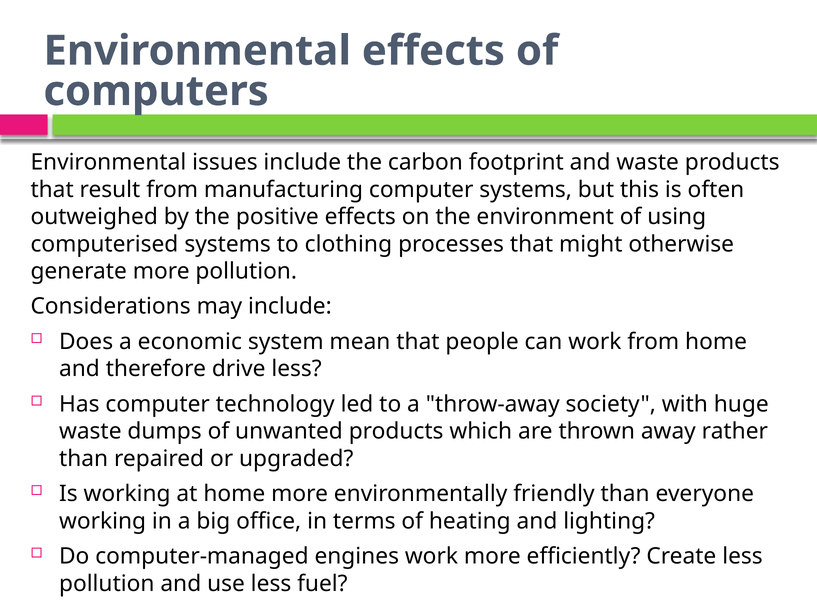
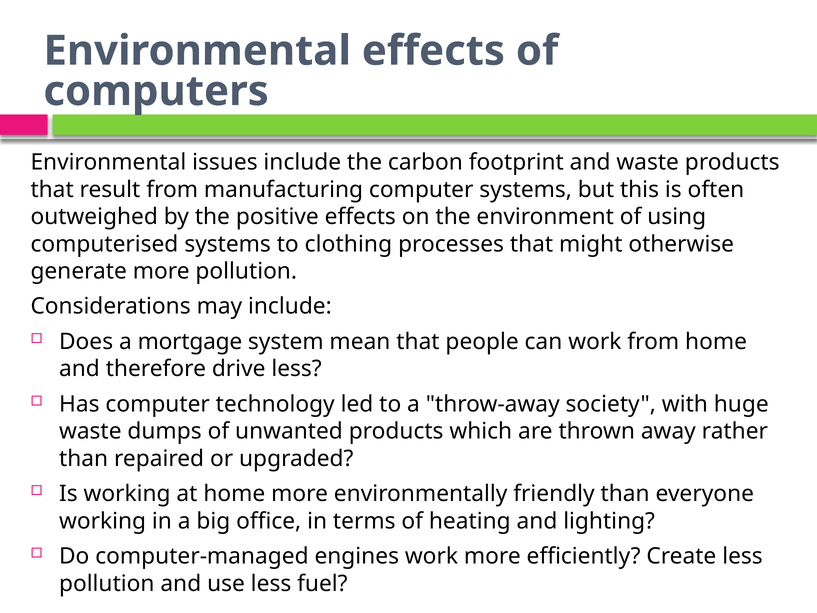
economic: economic -> mortgage
